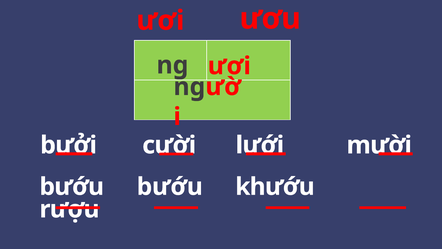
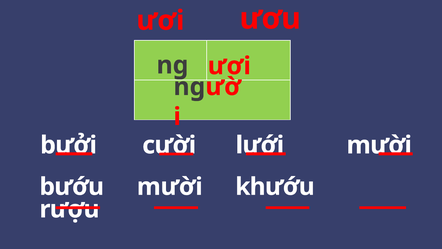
bướu bướu: bướu -> mười
